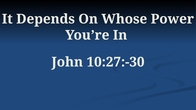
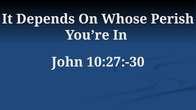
Power: Power -> Perish
